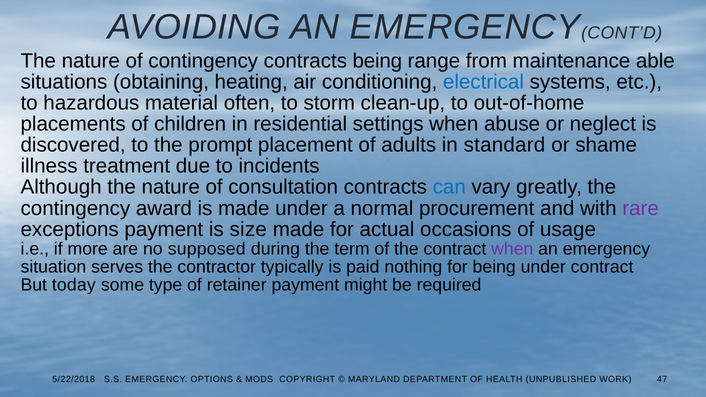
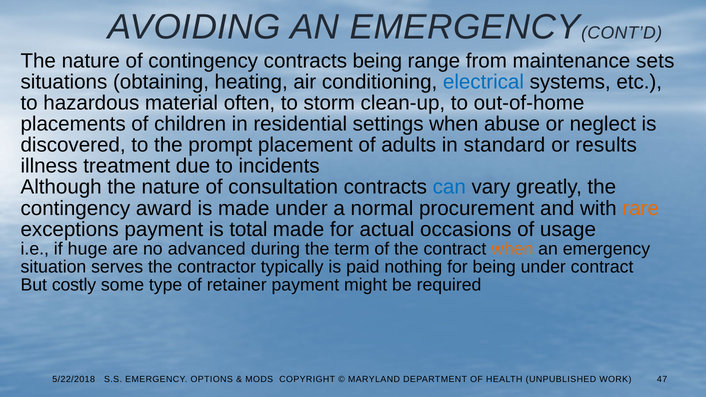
able: able -> sets
shame: shame -> results
rare colour: purple -> orange
size: size -> total
more: more -> huge
supposed: supposed -> advanced
when at (512, 249) colour: purple -> orange
today: today -> costly
